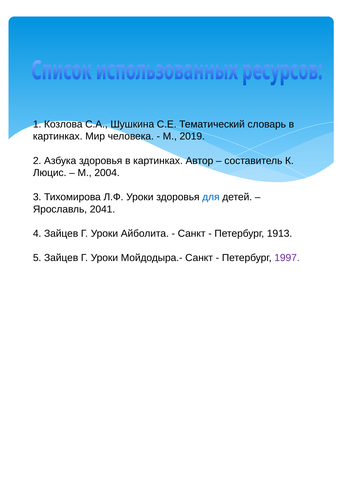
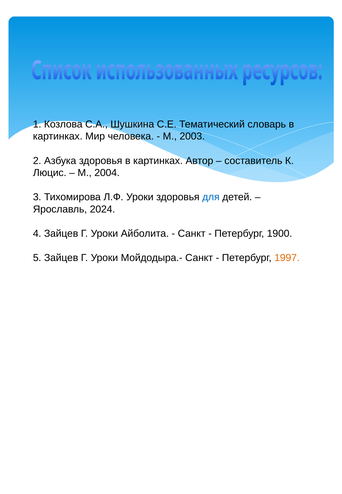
2019: 2019 -> 2003
2041: 2041 -> 2024
1913: 1913 -> 1900
1997 colour: purple -> orange
